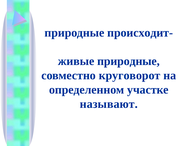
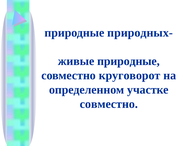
происходит-: происходит- -> природных-
называют at (109, 104): называют -> совместно
